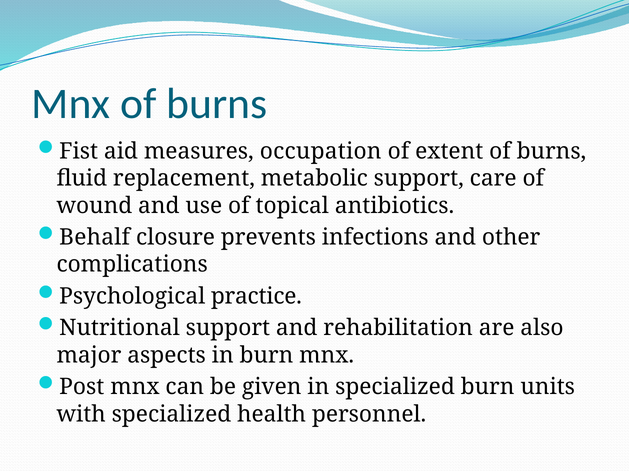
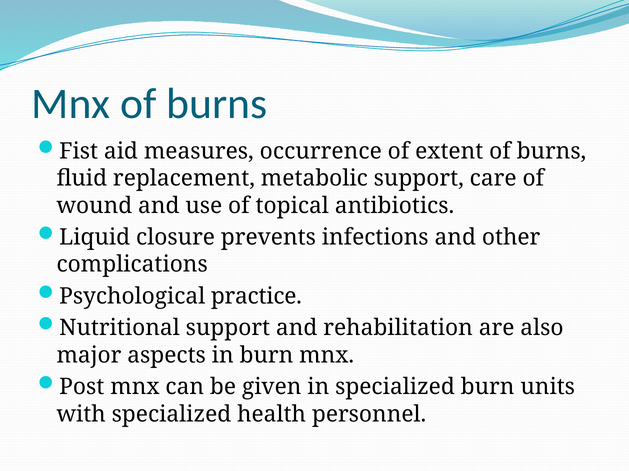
occupation: occupation -> occurrence
Behalf: Behalf -> Liquid
